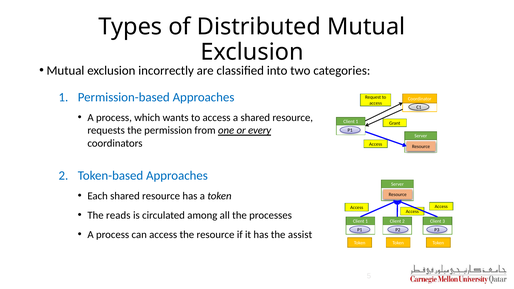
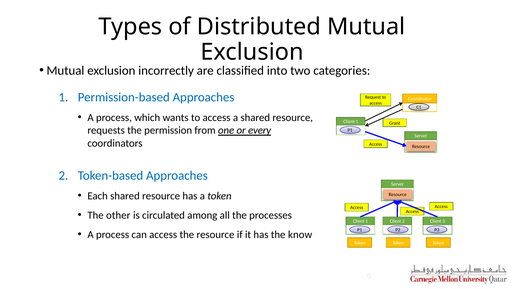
reads: reads -> other
assist: assist -> know
